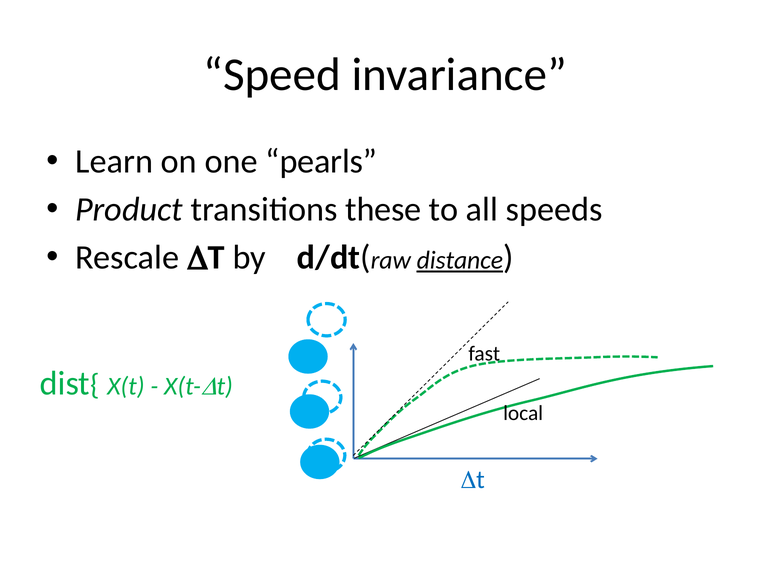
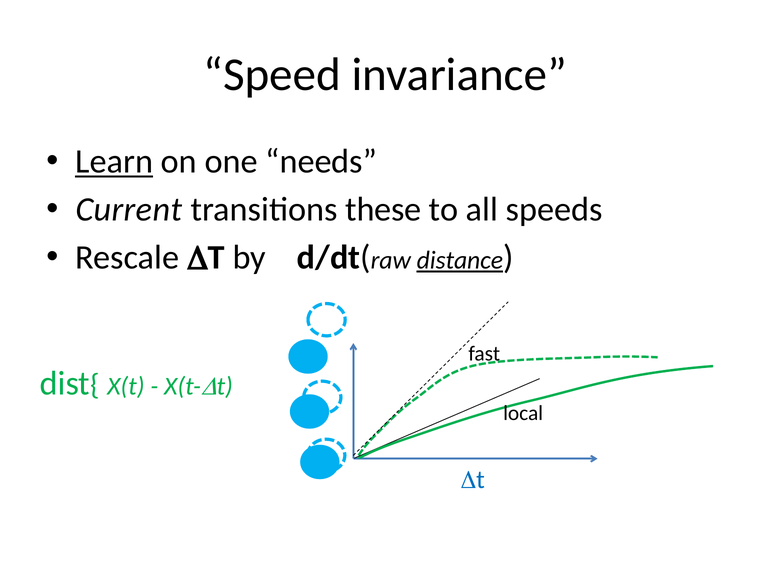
Learn underline: none -> present
pearls: pearls -> needs
Product: Product -> Current
